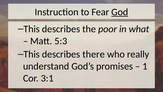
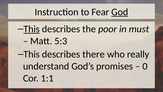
This at (32, 29) underline: none -> present
what: what -> must
1: 1 -> 0
3:1: 3:1 -> 1:1
